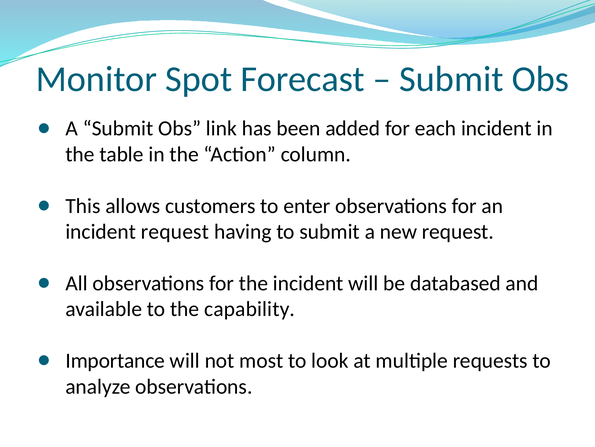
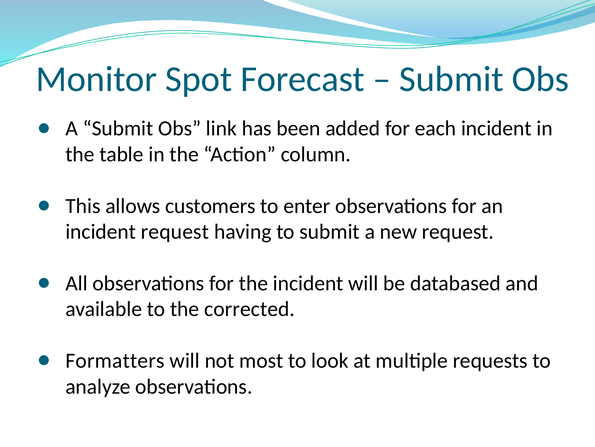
capability: capability -> corrected
Importance: Importance -> Formatters
